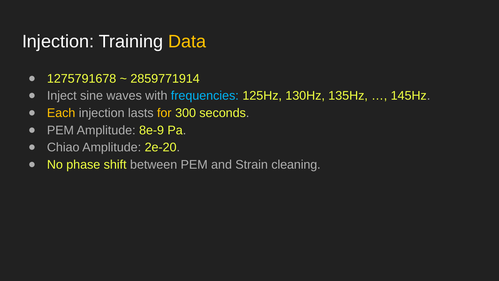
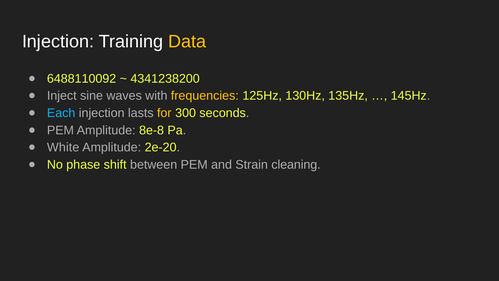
1275791678: 1275791678 -> 6488110092
2859771914: 2859771914 -> 4341238200
frequencies colour: light blue -> yellow
Each colour: yellow -> light blue
8e-9: 8e-9 -> 8e-8
Chiao: Chiao -> White
